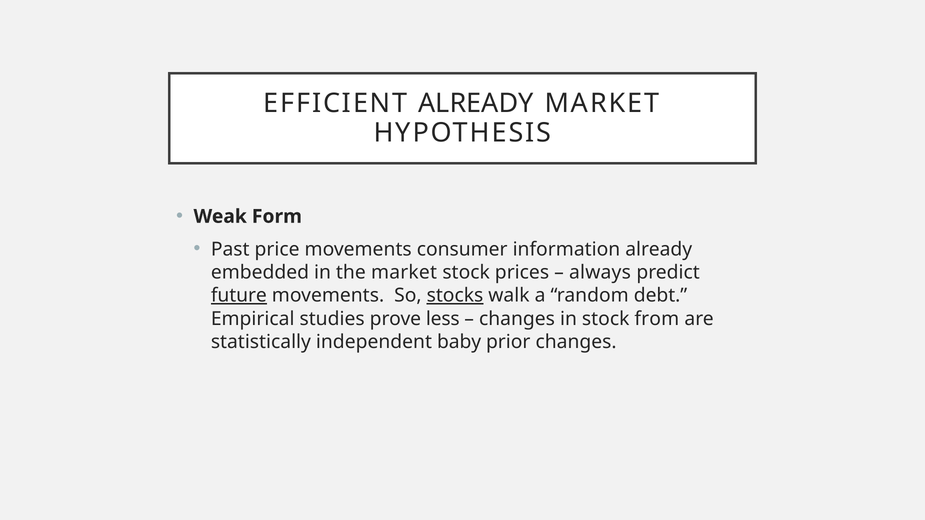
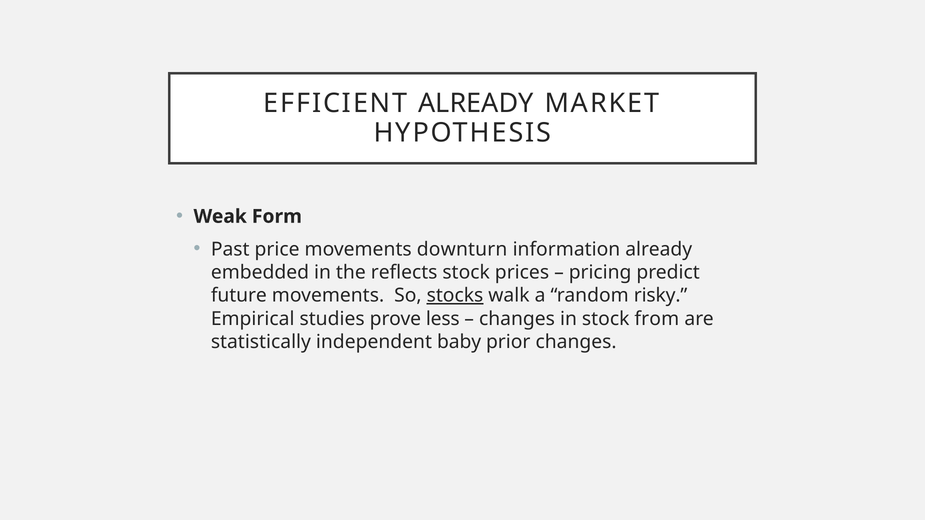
consumer: consumer -> downturn
the market: market -> reflects
always: always -> pricing
future underline: present -> none
debt: debt -> risky
